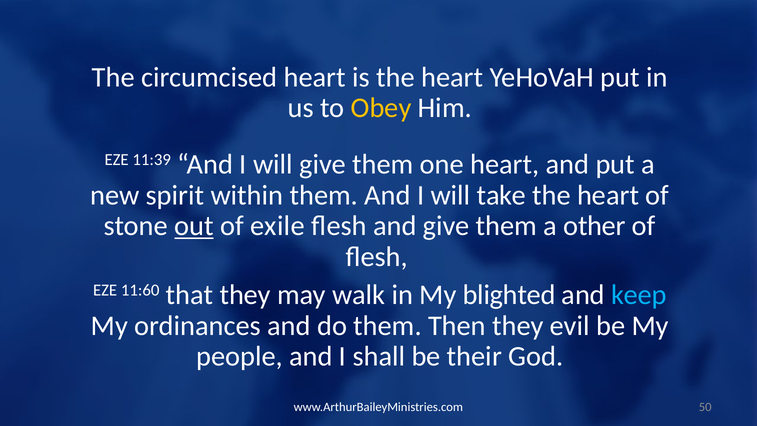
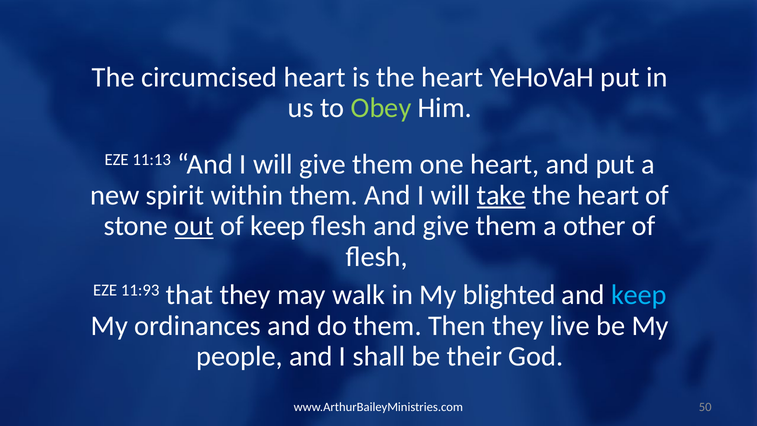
Obey colour: yellow -> light green
11:39: 11:39 -> 11:13
take underline: none -> present
of exile: exile -> keep
11:60: 11:60 -> 11:93
evil: evil -> live
